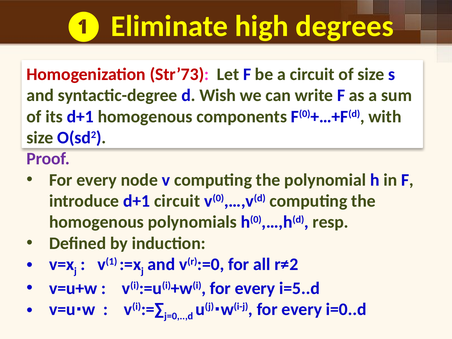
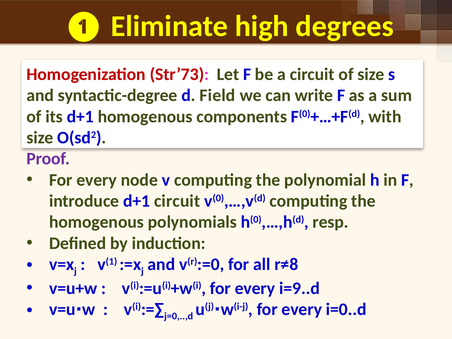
Wish: Wish -> Field
r≠2: r≠2 -> r≠8
i=5..d: i=5..d -> i=9..d
